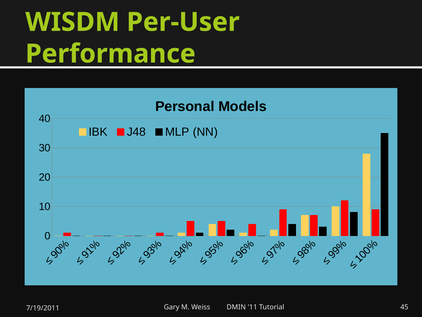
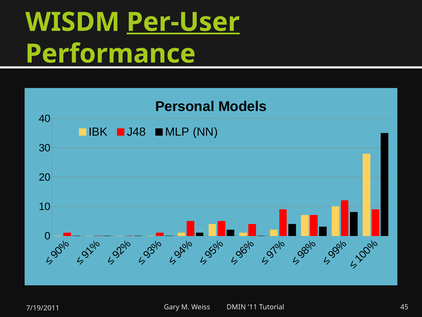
Per-User underline: none -> present
